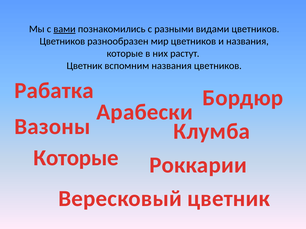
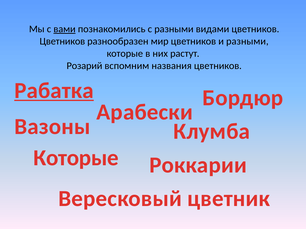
и названия: названия -> разными
Цветник at (84, 66): Цветник -> Розарий
Рабатка underline: none -> present
